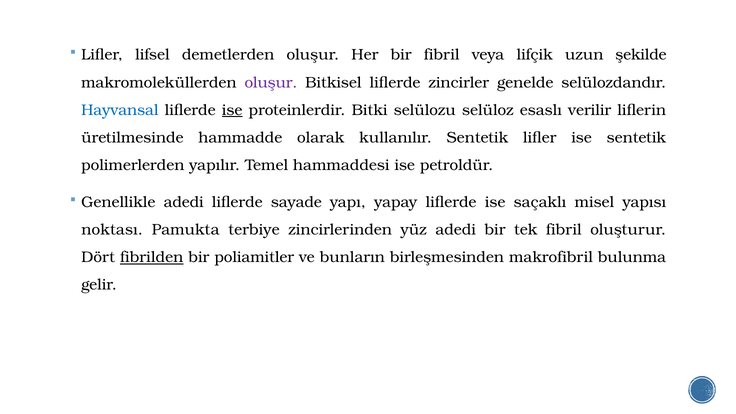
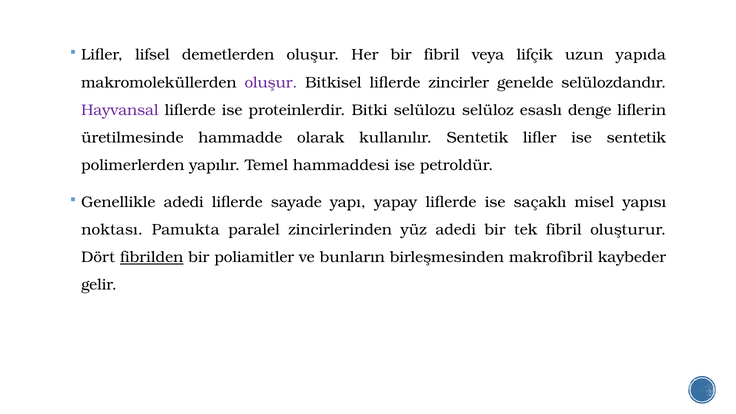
şekilde: şekilde -> yapıda
Hayvansal colour: blue -> purple
ise at (232, 110) underline: present -> none
verilir: verilir -> denge
terbiye: terbiye -> paralel
bulunma: bulunma -> kaybeder
